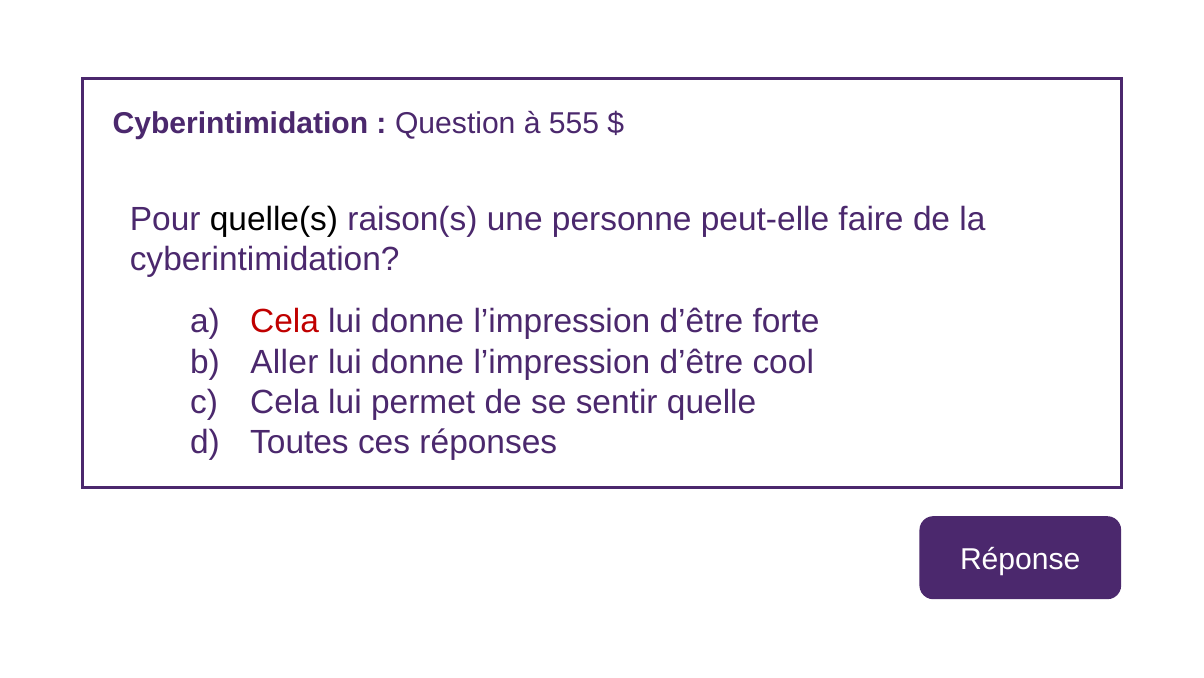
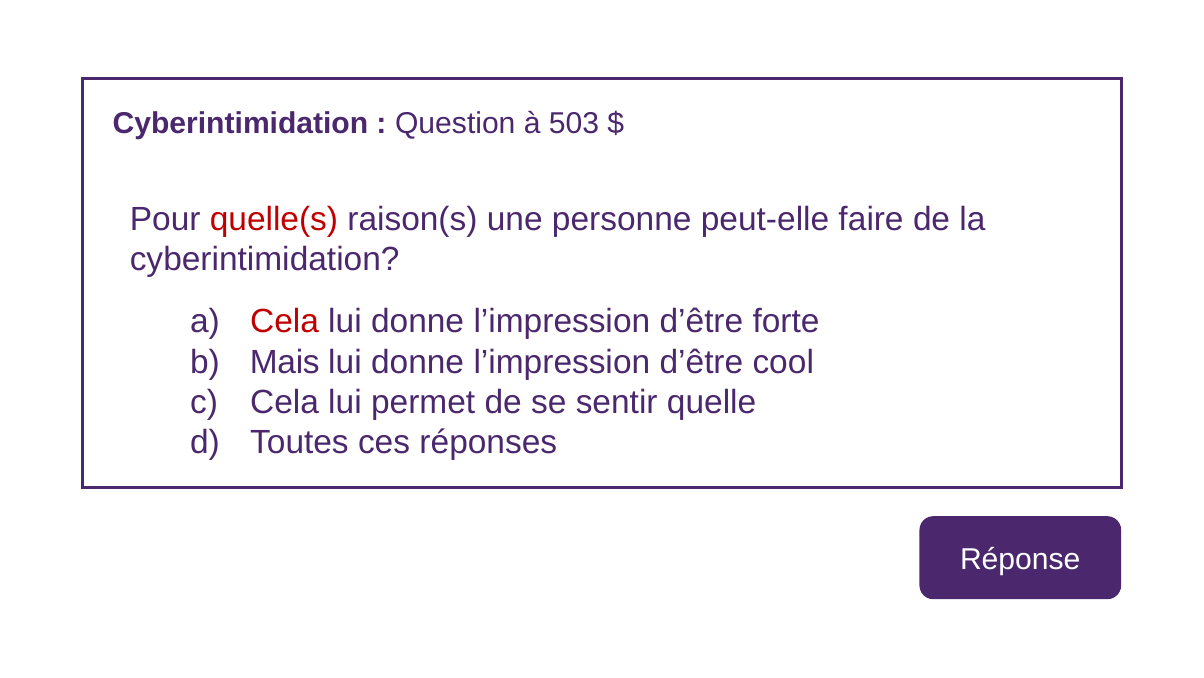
555: 555 -> 503
quelle(s colour: black -> red
Aller: Aller -> Mais
